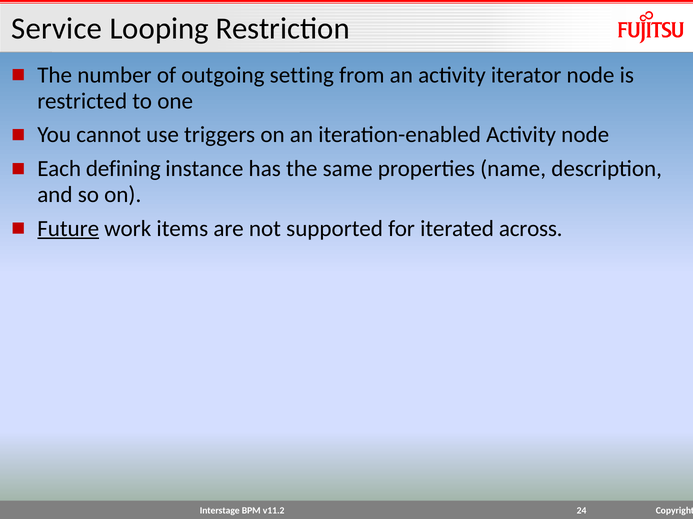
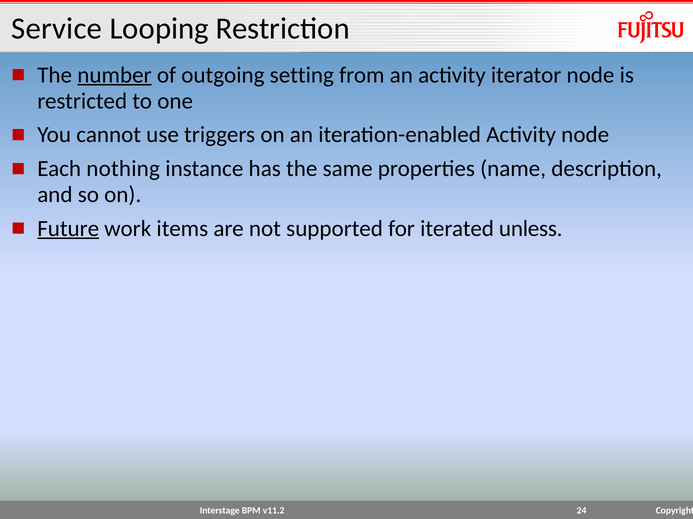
number underline: none -> present
defining: defining -> nothing
across: across -> unless
